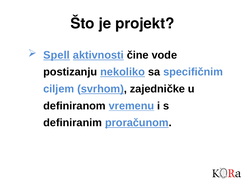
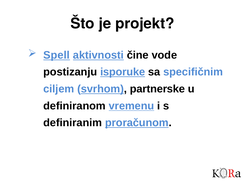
nekoliko: nekoliko -> isporuke
zajedničke: zajedničke -> partnerske
